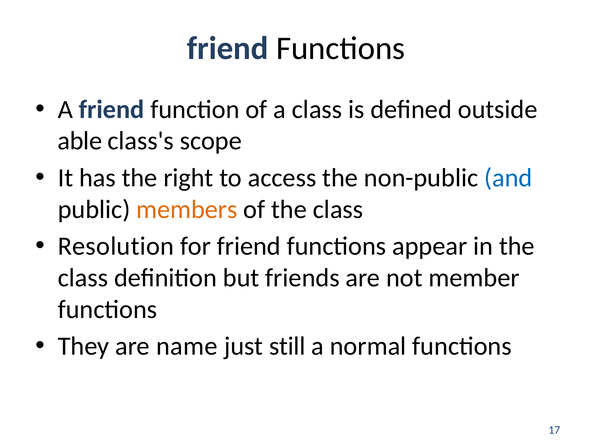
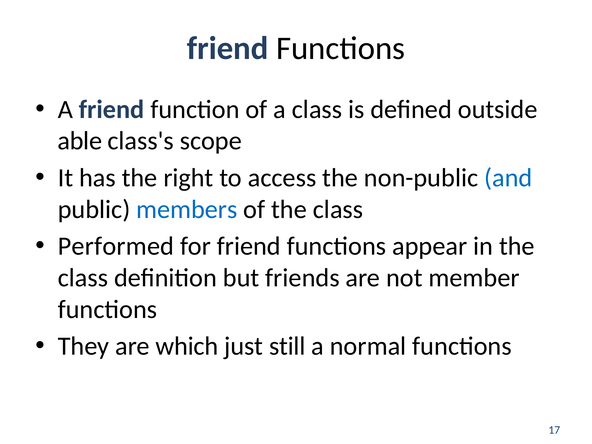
members colour: orange -> blue
Resolution: Resolution -> Performed
name: name -> which
